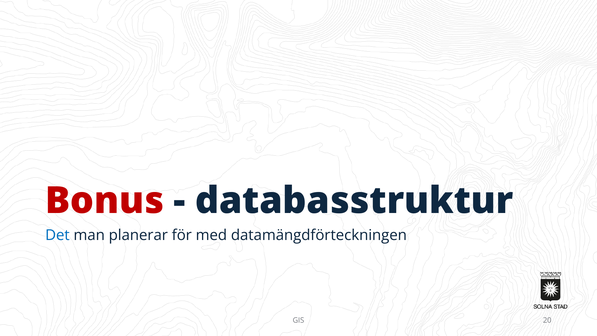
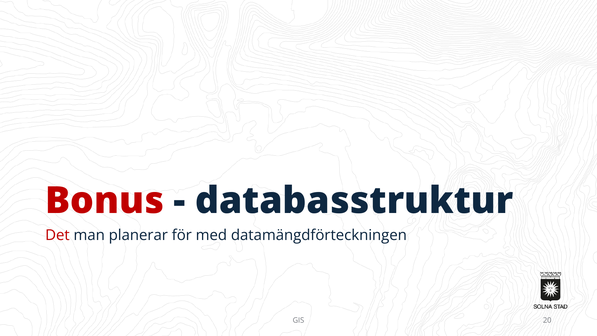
Det colour: blue -> red
